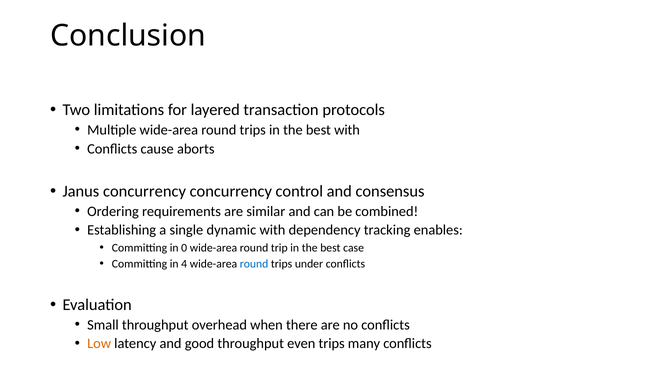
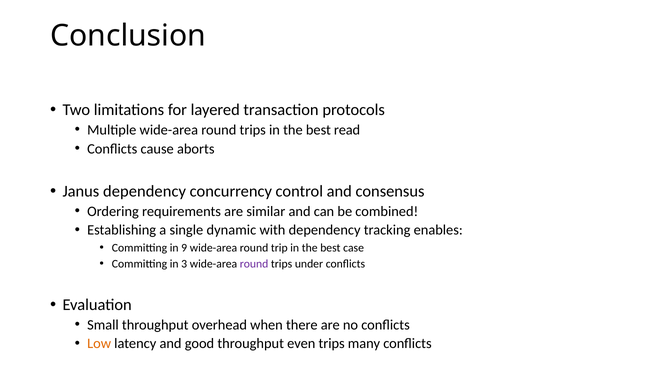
best with: with -> read
Janus concurrency: concurrency -> dependency
0: 0 -> 9
4: 4 -> 3
round at (254, 264) colour: blue -> purple
